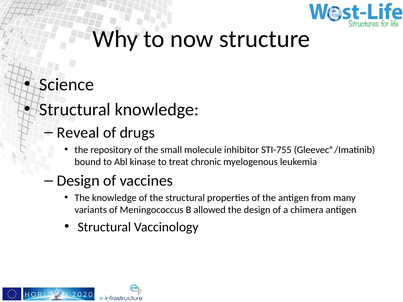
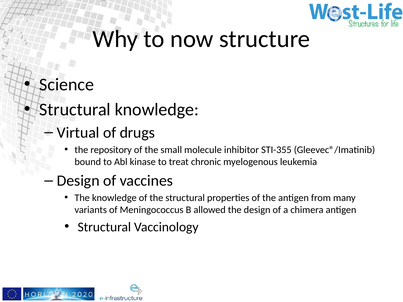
Reveal: Reveal -> Virtual
STI-755: STI-755 -> STI-355
